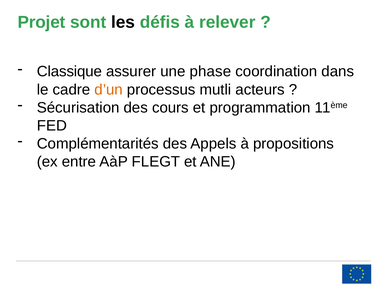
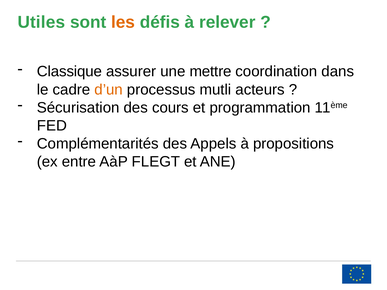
Projet: Projet -> Utiles
les colour: black -> orange
phase: phase -> mettre
